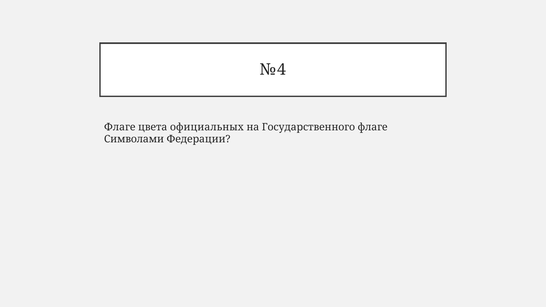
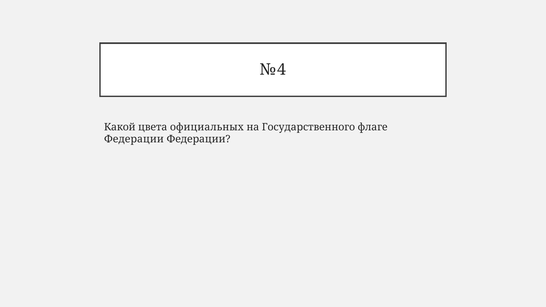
Флаге at (120, 127): Флаге -> Какой
Символами at (134, 139): Символами -> Федерации
